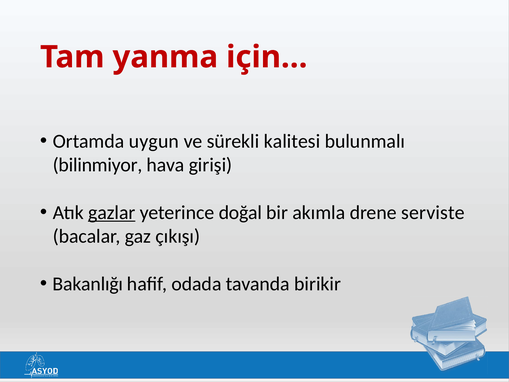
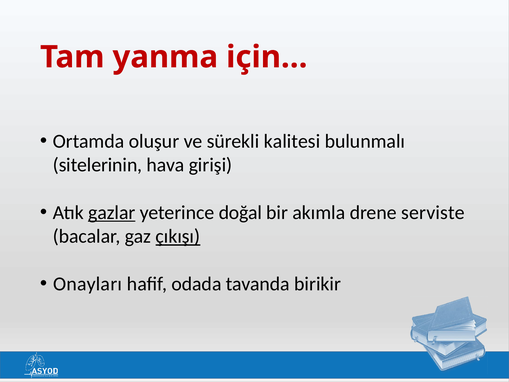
uygun: uygun -> oluşur
bilinmiyor: bilinmiyor -> sitelerinin
çıkışı underline: none -> present
Bakanlığı: Bakanlığı -> Onayları
